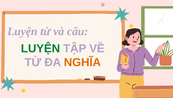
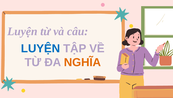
LUYỆN at (41, 48) colour: green -> blue
